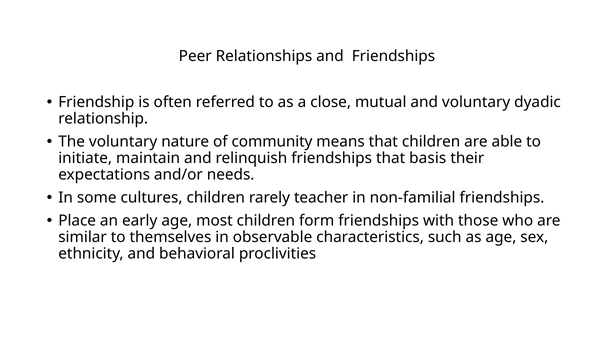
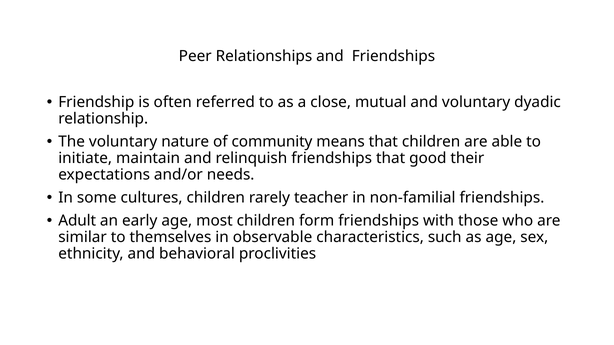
basis: basis -> good
Place: Place -> Adult
